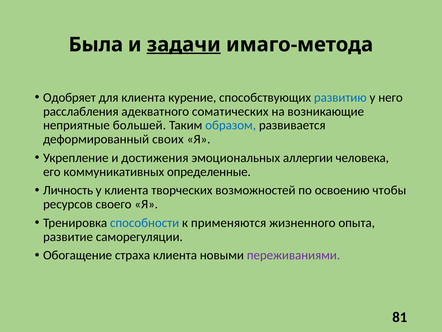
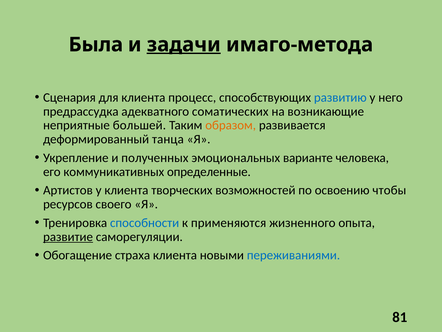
Одобряет: Одобряет -> Сценария
курение: курение -> процесс
расслабления: расслабления -> предрассудка
образом colour: blue -> orange
своих: своих -> танца
достижения: достижения -> полученных
аллергии: аллергии -> варианте
Личность: Личность -> Артистов
развитие underline: none -> present
переживаниями colour: purple -> blue
